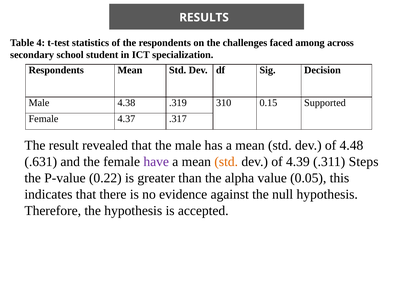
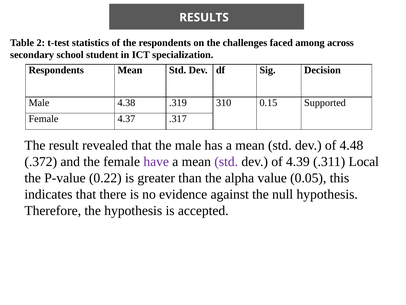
4: 4 -> 2
.631: .631 -> .372
std at (226, 161) colour: orange -> purple
Steps: Steps -> Local
